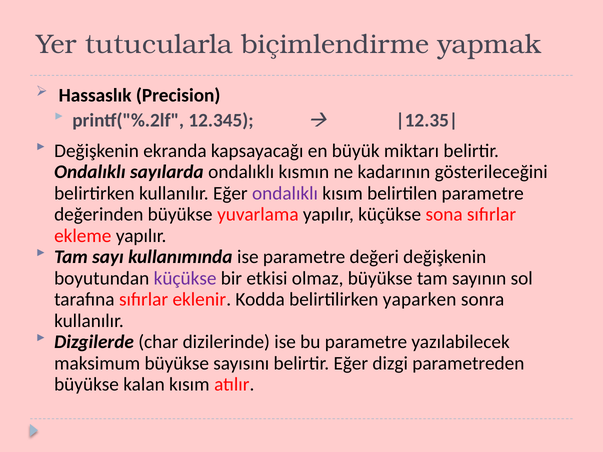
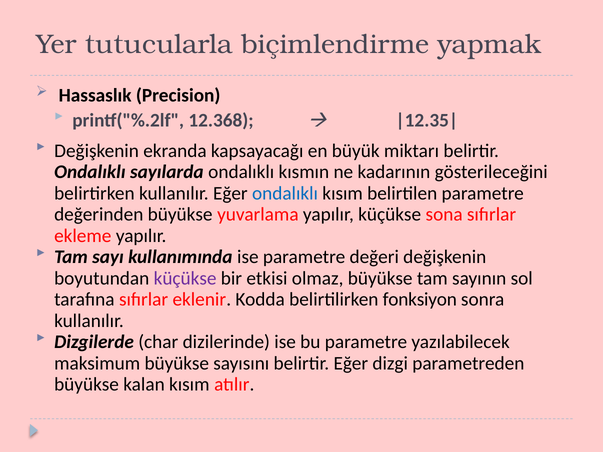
12.345: 12.345 -> 12.368
ondalıklı at (285, 193) colour: purple -> blue
yaparken: yaparken -> fonksiyon
